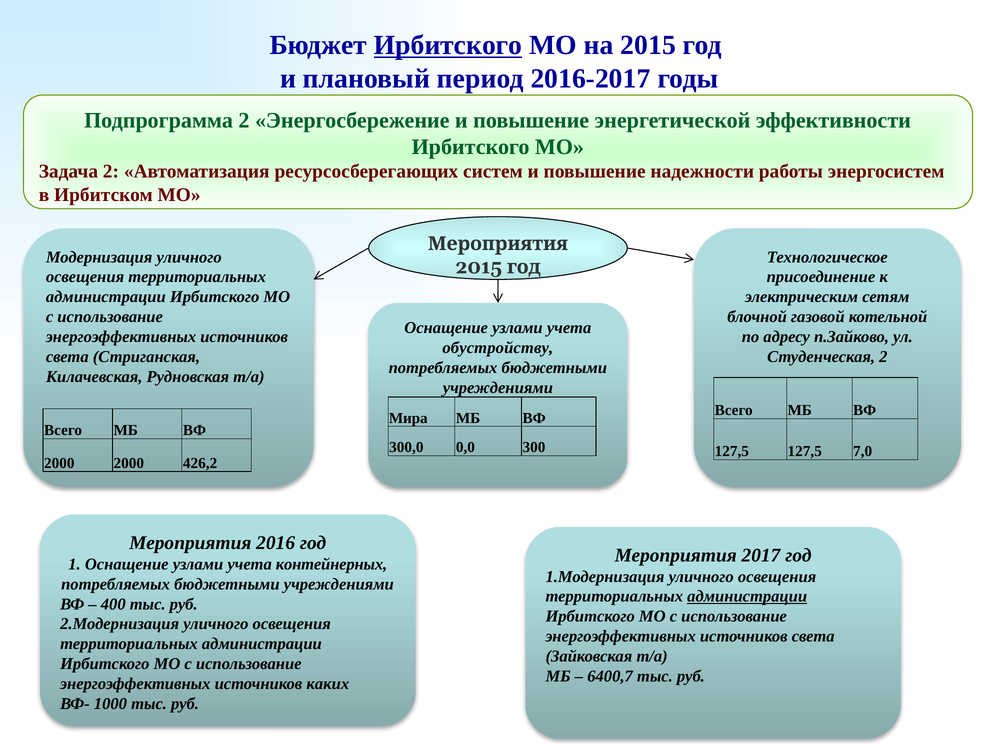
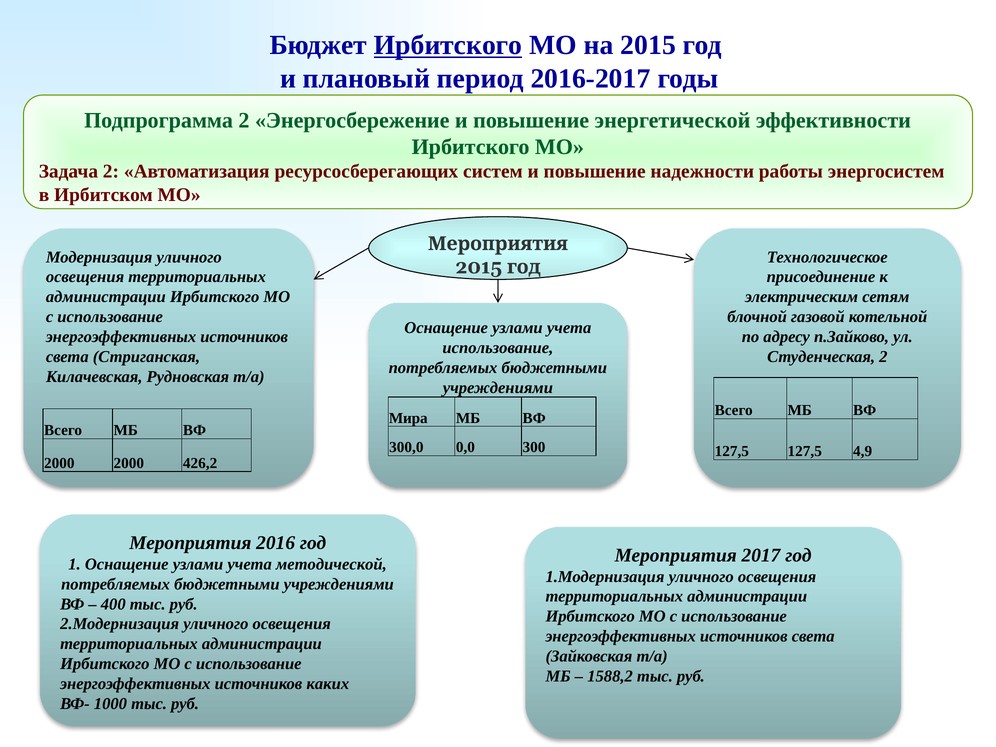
обустройству at (498, 348): обустройству -> использование
7,0: 7,0 -> 4,9
контейнерных: контейнерных -> методической
администрации at (747, 597) underline: present -> none
6400,7: 6400,7 -> 1588,2
